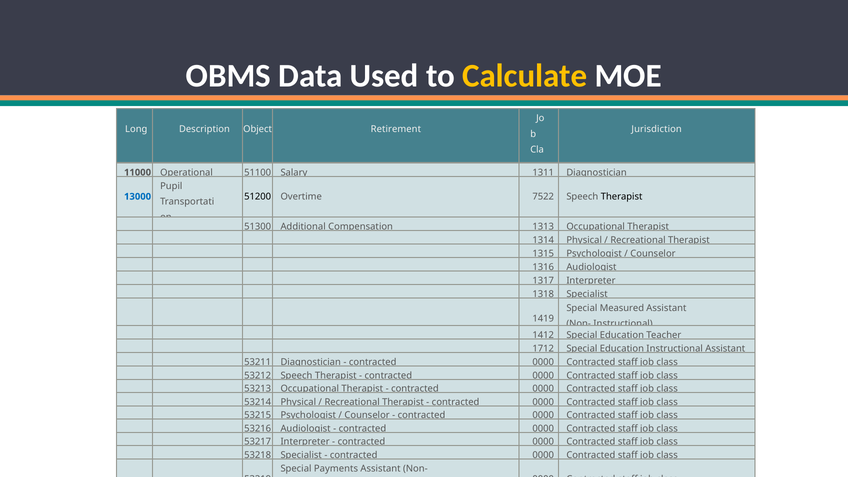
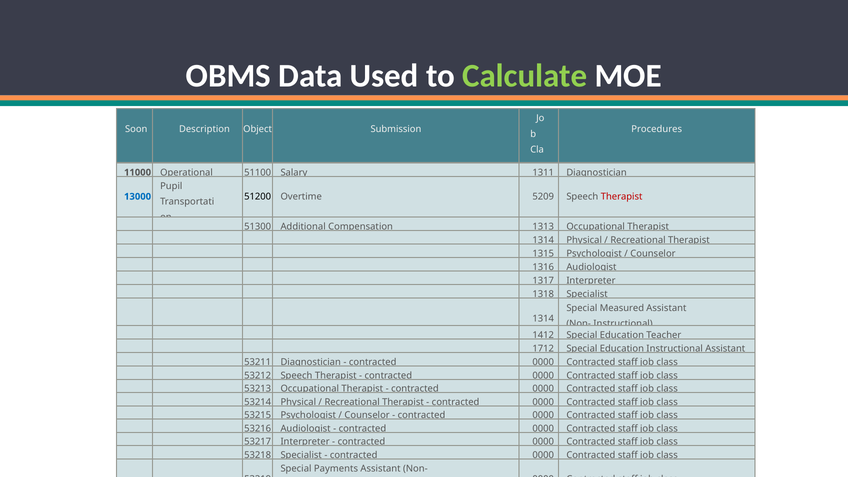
Calculate colour: yellow -> light green
Long: Long -> Soon
Retirement: Retirement -> Submission
Jurisdiction: Jurisdiction -> Procedures
7522: 7522 -> 5209
Therapist at (622, 197) colour: black -> red
1419 at (543, 318): 1419 -> 1314
